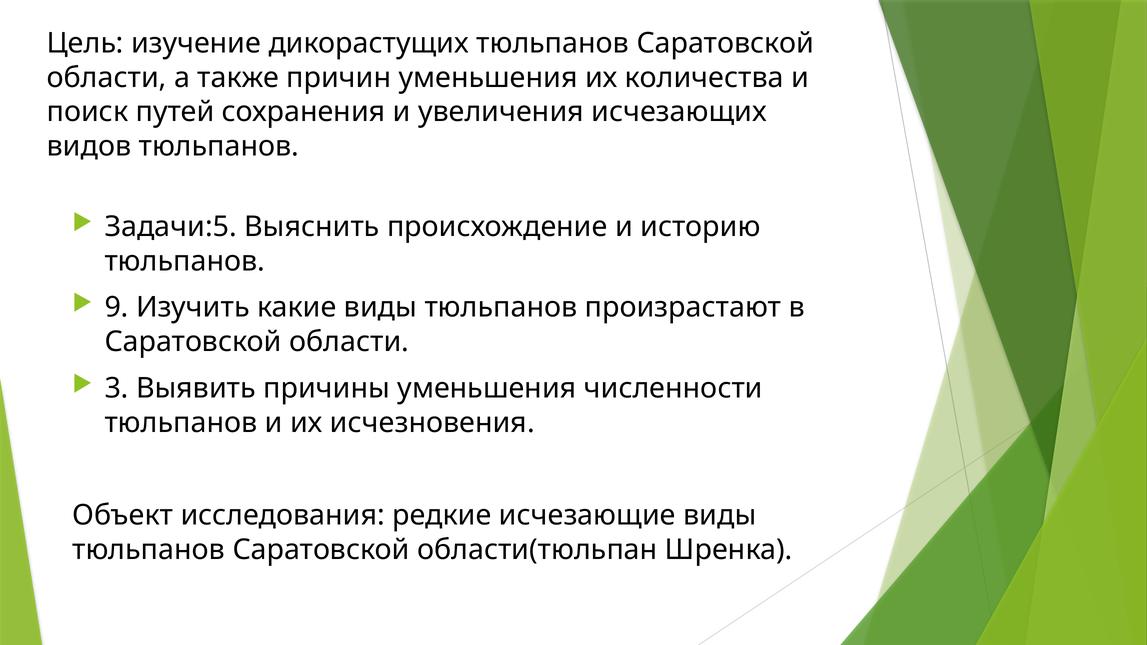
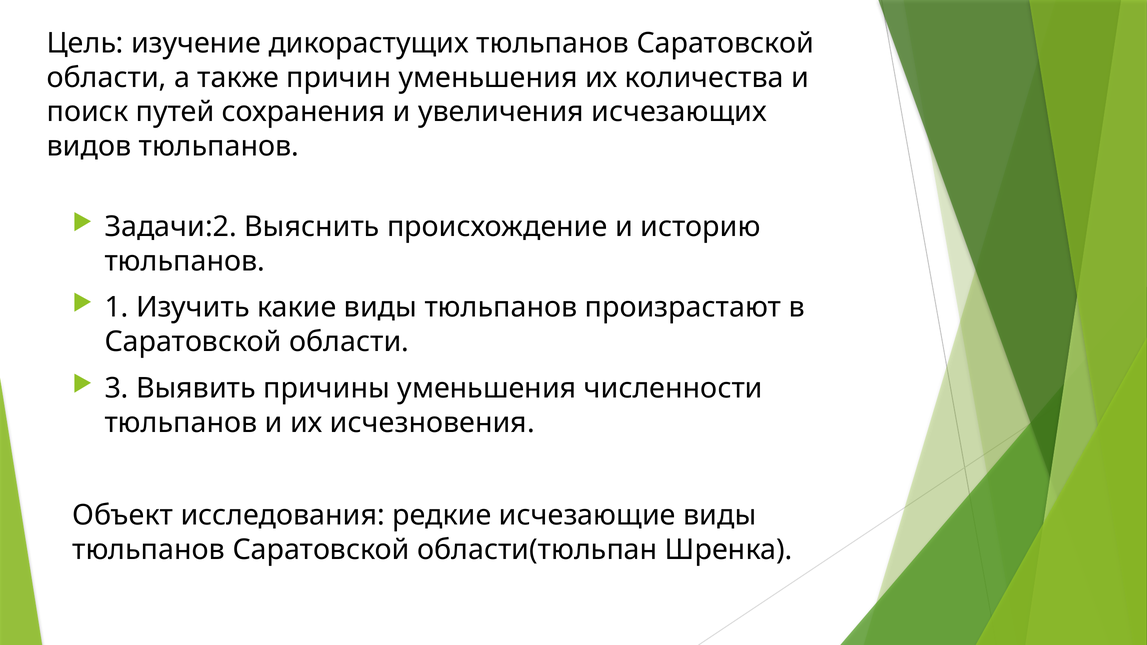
Задачи:5: Задачи:5 -> Задачи:2
9: 9 -> 1
